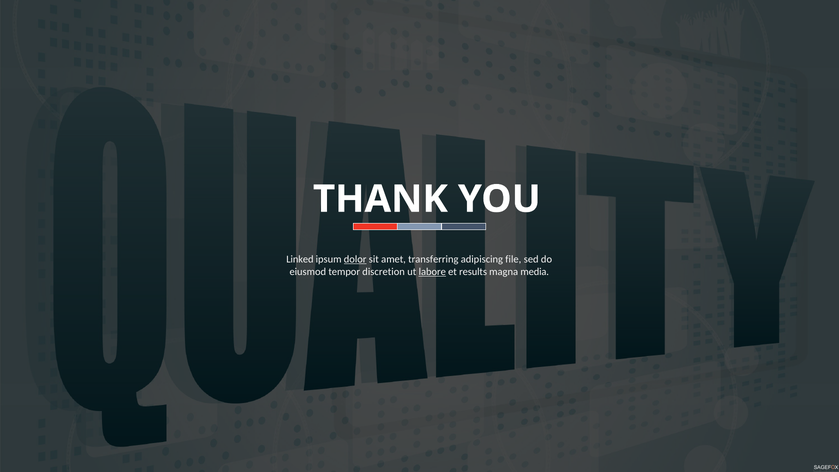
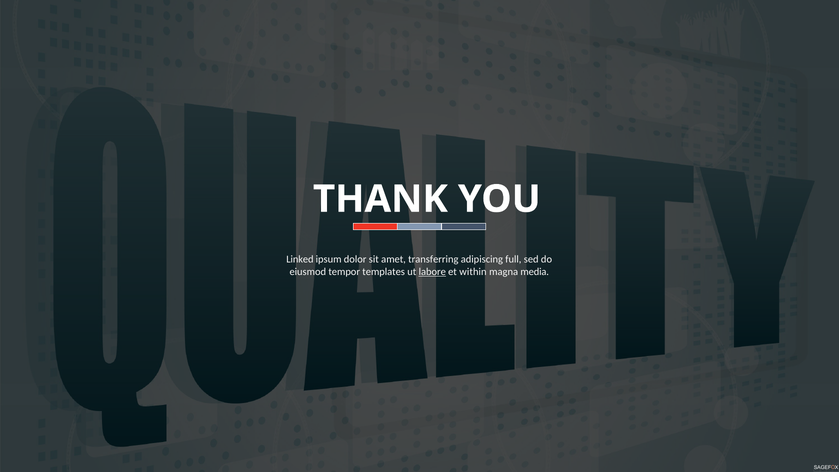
dolor underline: present -> none
file: file -> full
discretion: discretion -> templates
results: results -> within
